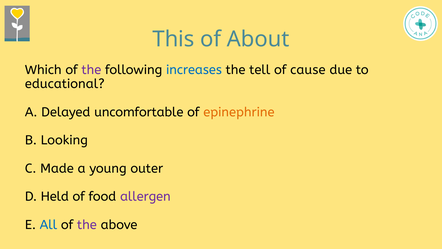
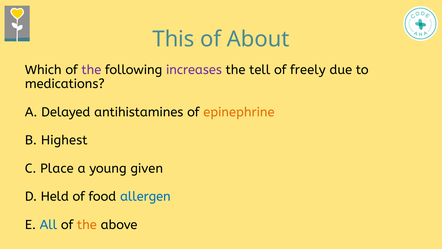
increases colour: blue -> purple
cause: cause -> freely
educational: educational -> medications
uncomfortable: uncomfortable -> antihistamines
Looking: Looking -> Highest
Made: Made -> Place
outer: outer -> given
allergen colour: purple -> blue
the at (87, 224) colour: purple -> orange
